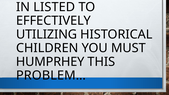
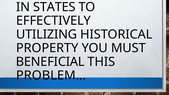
LISTED: LISTED -> STATES
CHILDREN: CHILDREN -> PROPERTY
HUMPRHEY: HUMPRHEY -> BENEFICIAL
